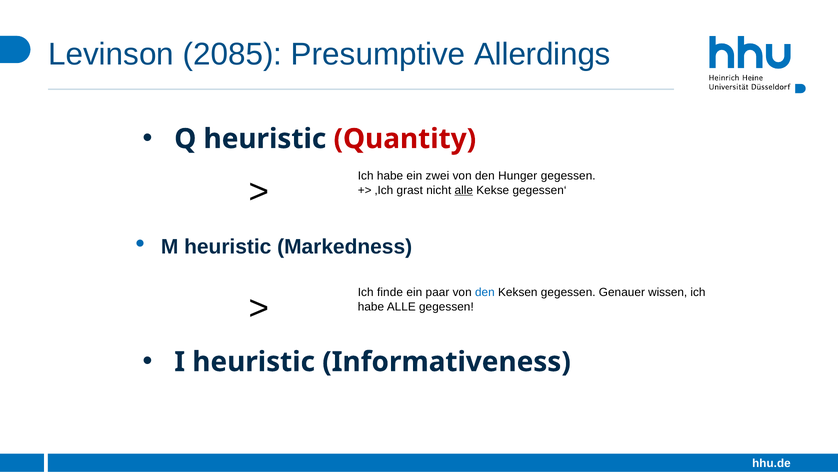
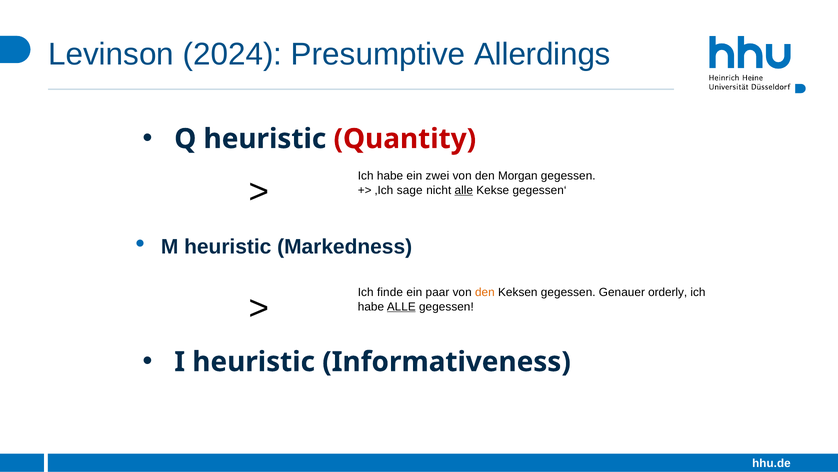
2085: 2085 -> 2024
Hunger: Hunger -> Morgan
grast: grast -> sage
den at (485, 293) colour: blue -> orange
wissen: wissen -> orderly
ALLE at (401, 307) underline: none -> present
